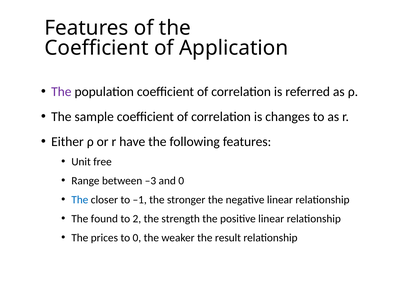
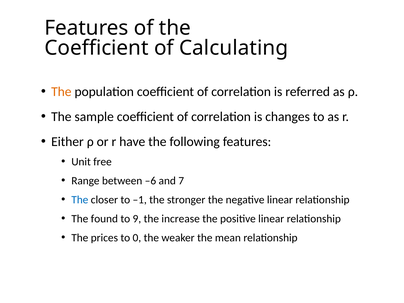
Application: Application -> Calculating
The at (61, 92) colour: purple -> orange
–3: –3 -> –6
and 0: 0 -> 7
2: 2 -> 9
strength: strength -> increase
result: result -> mean
